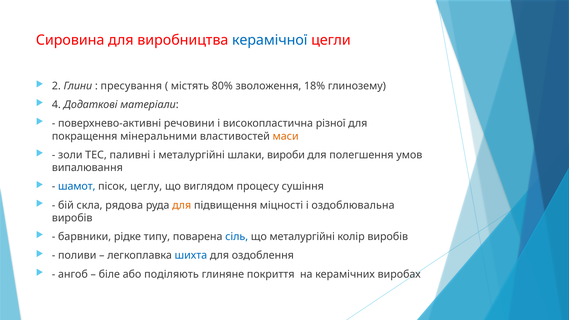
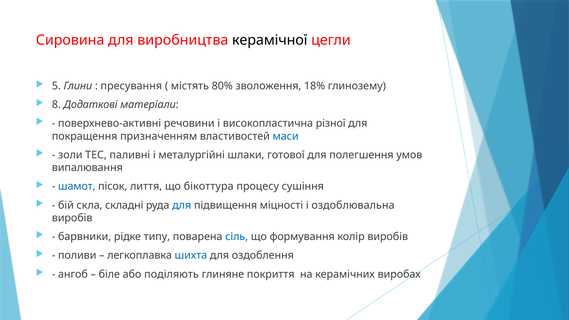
керамічної colour: blue -> black
2: 2 -> 5
4: 4 -> 8
мінеральними: мінеральними -> призначенням
маси colour: orange -> blue
вироби: вироби -> готової
цеглу: цеглу -> лиття
виглядом: виглядом -> бікоттура
рядова: рядова -> складні
для at (182, 205) colour: orange -> blue
що металургійні: металургійні -> формування
